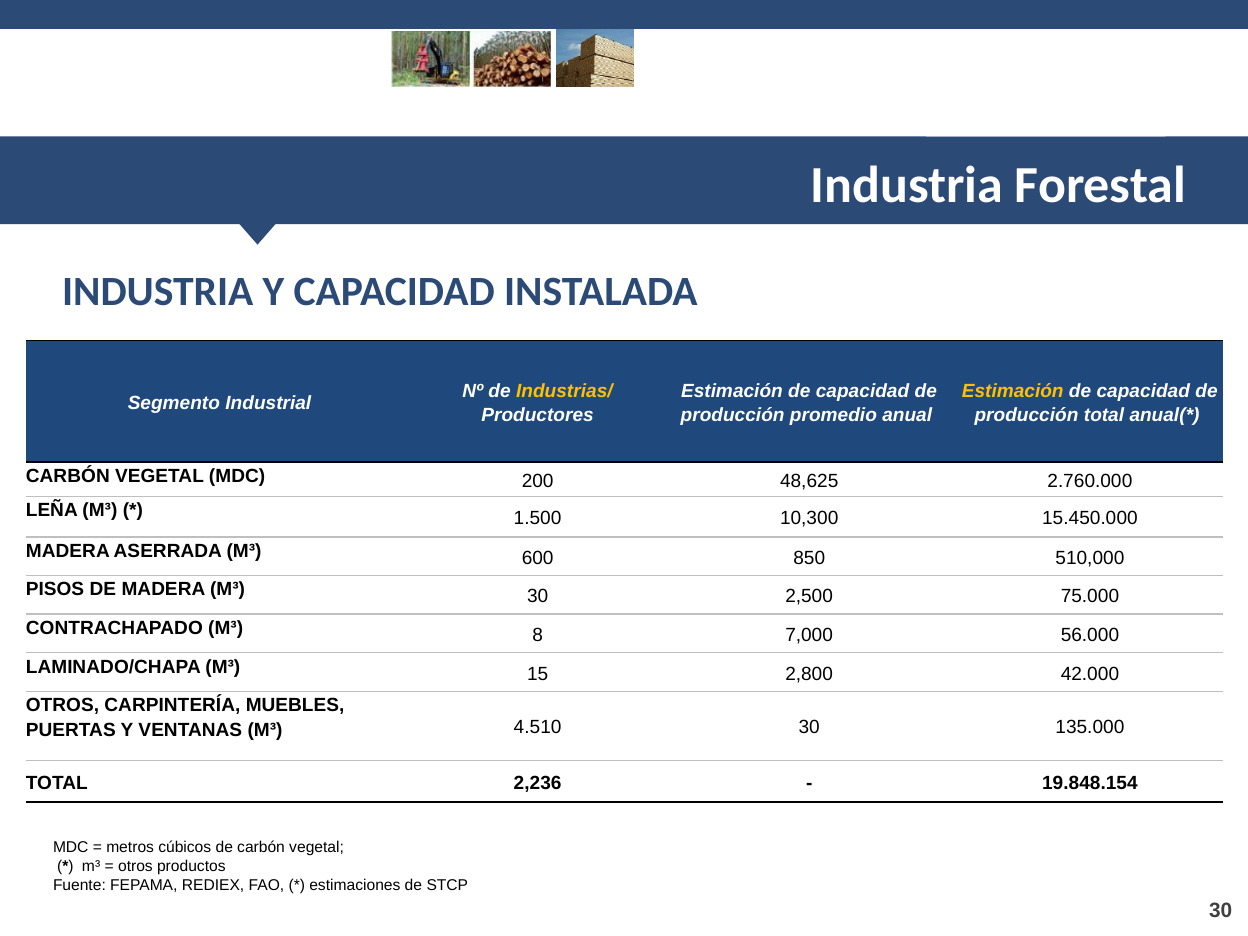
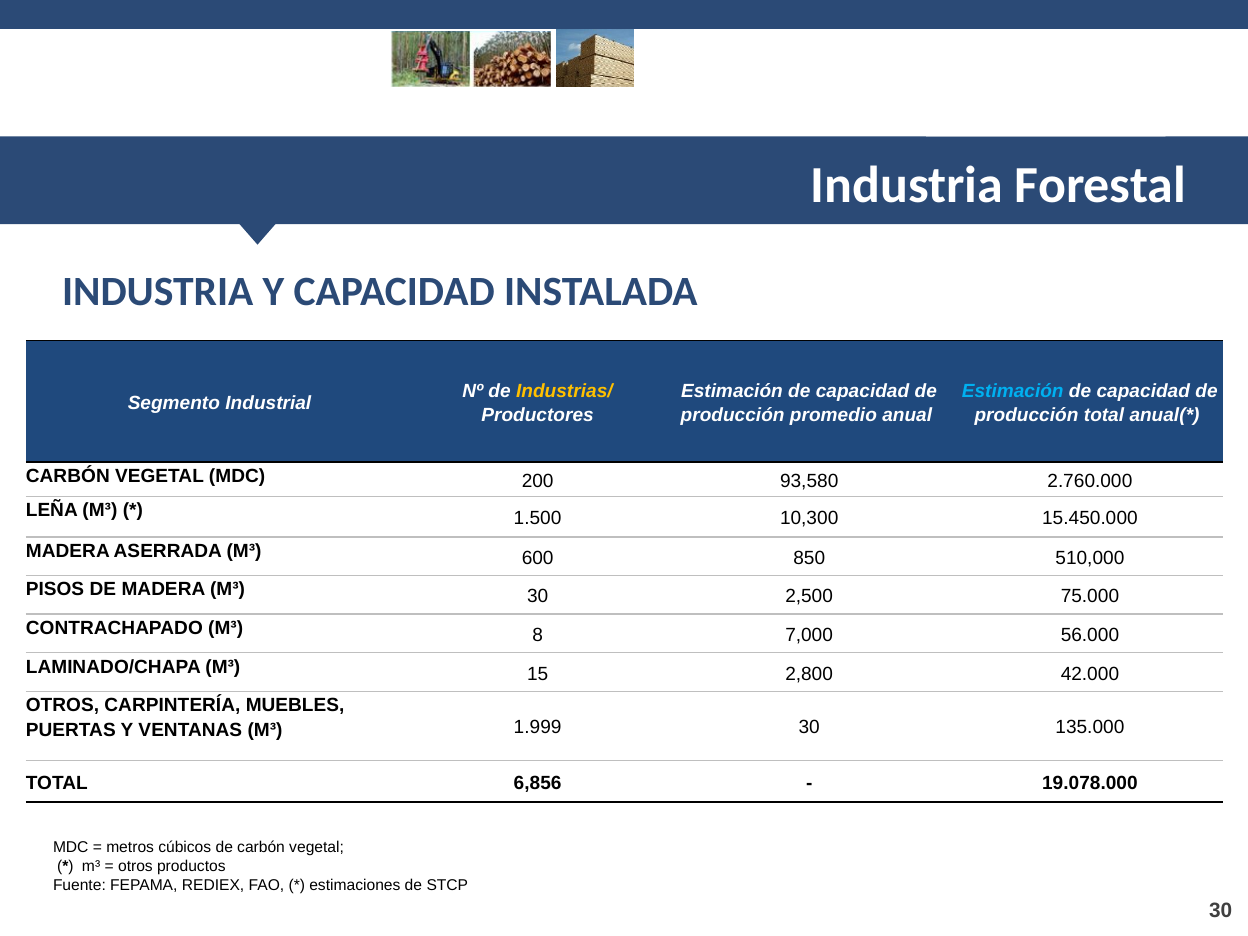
Estimación at (1013, 391) colour: yellow -> light blue
48,625: 48,625 -> 93,580
4.510: 4.510 -> 1.999
2,236: 2,236 -> 6,856
19.848.154: 19.848.154 -> 19.078.000
